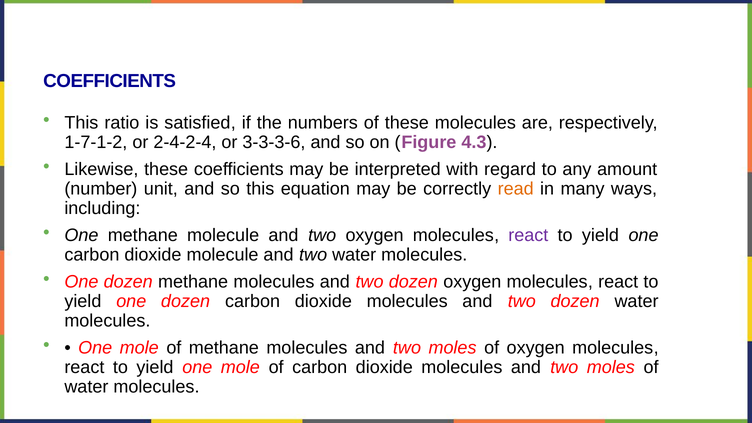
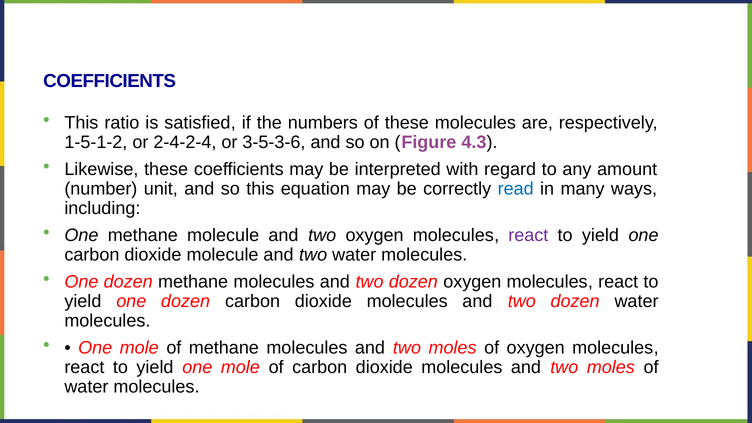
1-7-1-2: 1-7-1-2 -> 1-5-1-2
3-3-3-6: 3-3-3-6 -> 3-5-3-6
read colour: orange -> blue
